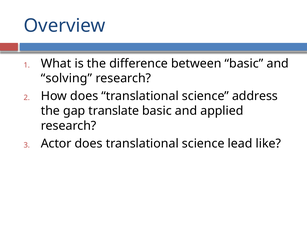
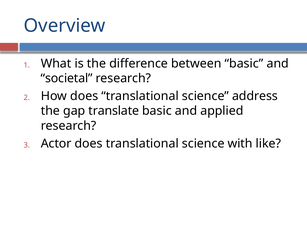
solving: solving -> societal
lead: lead -> with
